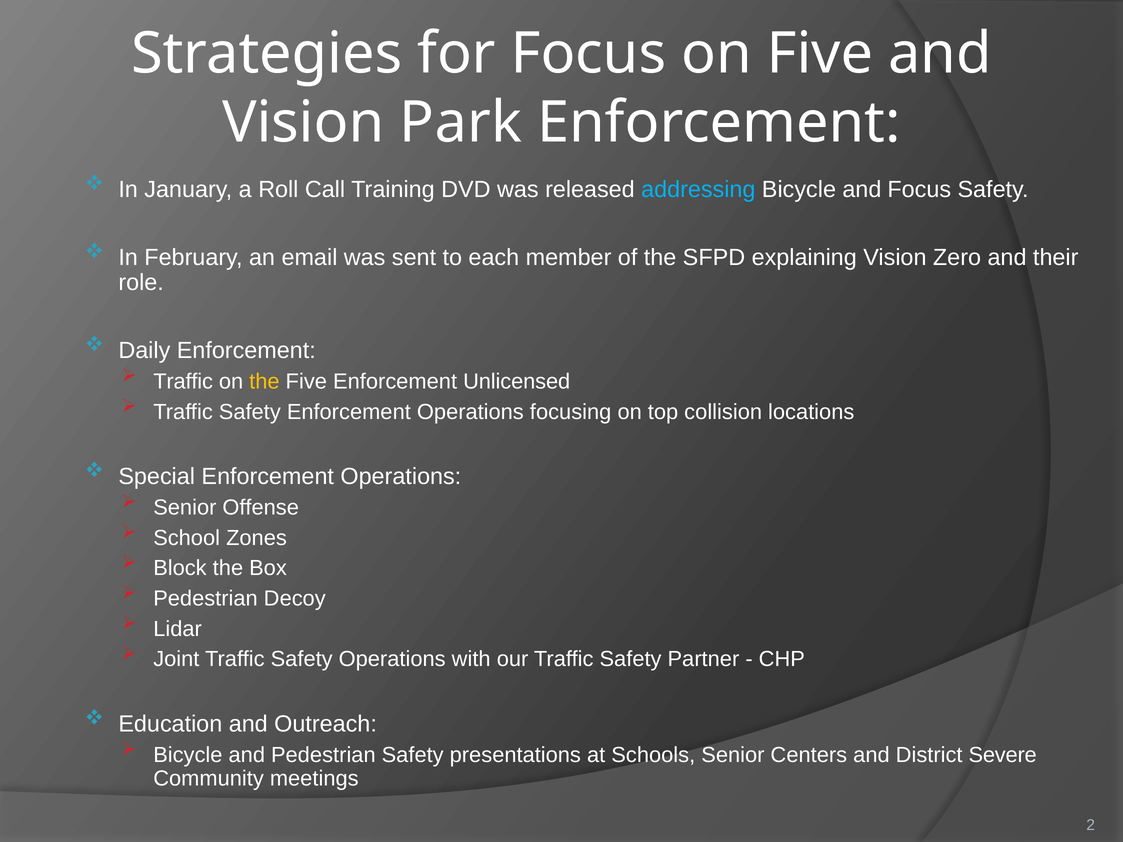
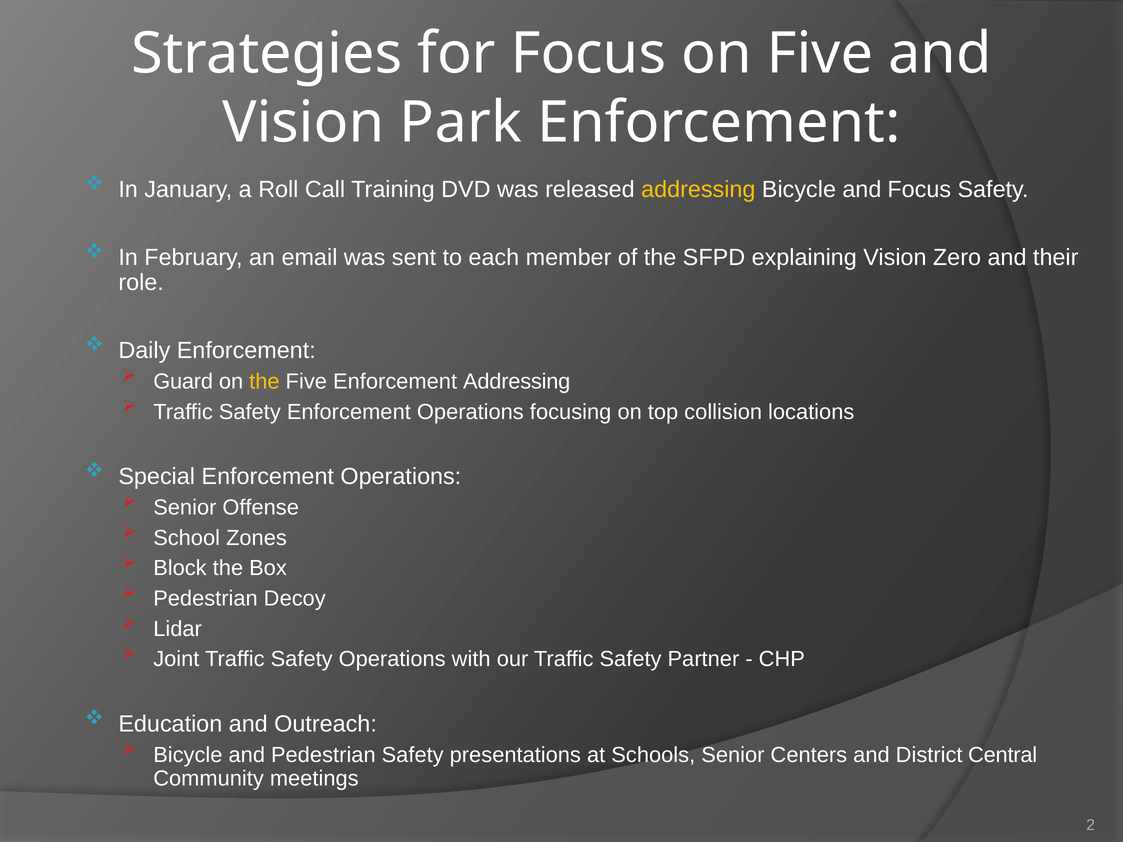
addressing at (698, 190) colour: light blue -> yellow
Traffic at (183, 382): Traffic -> Guard
Enforcement Unlicensed: Unlicensed -> Addressing
Severe: Severe -> Central
